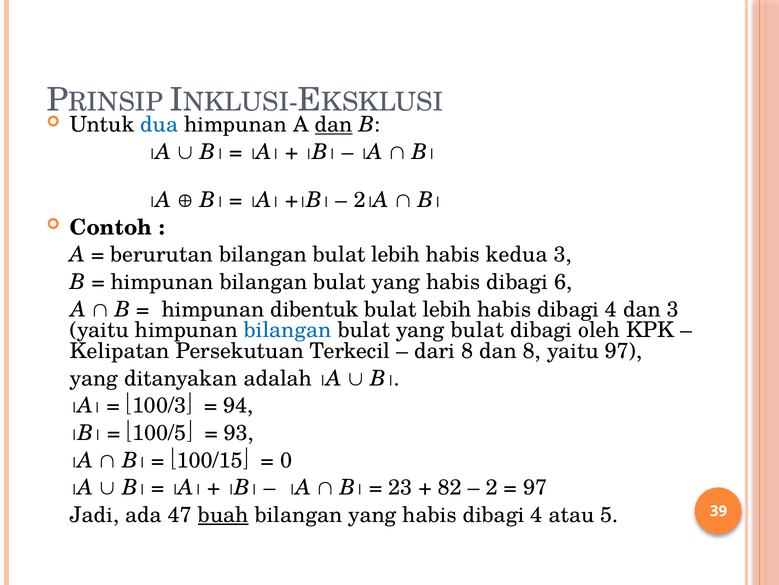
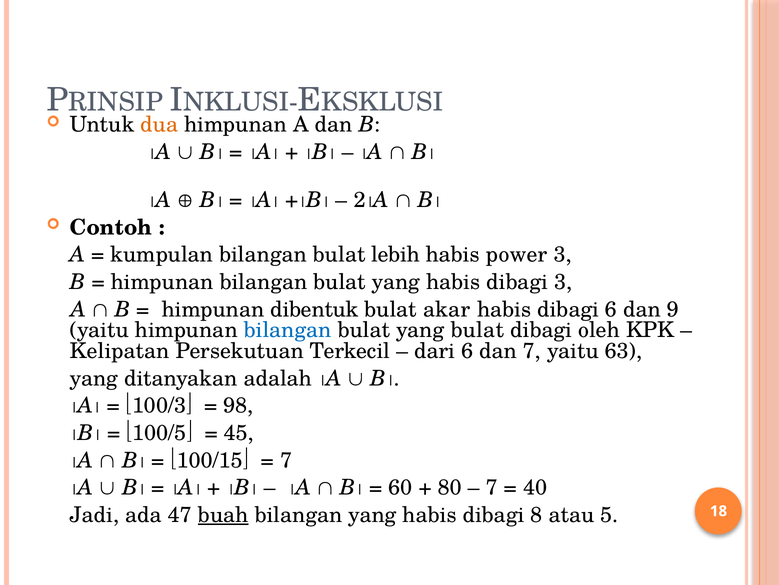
dua colour: blue -> orange
dan at (334, 124) underline: present -> none
berurutan: berurutan -> kumpulan
kedua: kedua -> power
dibagi 6: 6 -> 3
lebih at (447, 309): lebih -> akar
4 at (611, 309): 4 -> 6
dan 3: 3 -> 9
dari 8: 8 -> 6
dan 8: 8 -> 7
yaitu 97: 97 -> 63
94: 94 -> 98
93: 93 -> 45
0 at (286, 460): 0 -> 7
23: 23 -> 60
82: 82 -> 80
2 at (492, 487): 2 -> 7
97 at (535, 487): 97 -> 40
yang habis dibagi 4: 4 -> 8
39: 39 -> 18
